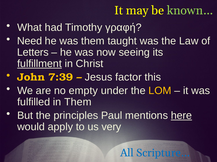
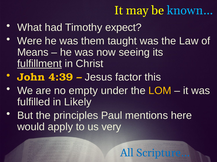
known… colour: light green -> light blue
γραφή: γραφή -> expect
Need: Need -> Were
Letters: Letters -> Means
7:39: 7:39 -> 4:39
in Them: Them -> Likely
here underline: present -> none
